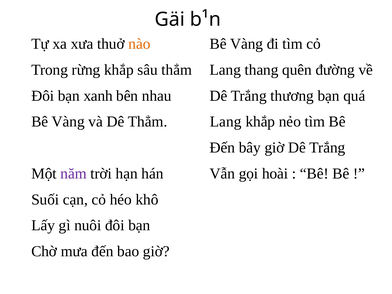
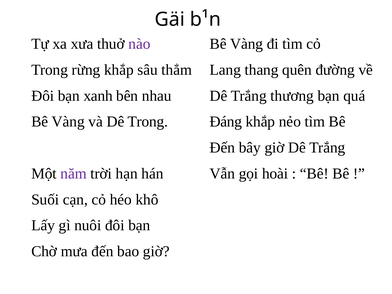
nào colour: orange -> purple
Dê Thẳm: Thẳm -> Trong
Lang at (226, 122): Lang -> Đáng
